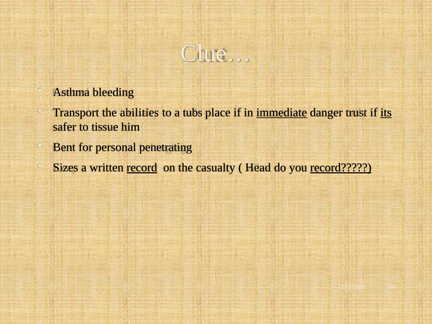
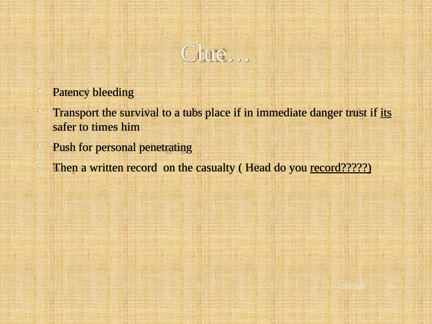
Asthma: Asthma -> Patency
abilities: abilities -> survival
immediate underline: present -> none
tissue: tissue -> times
Bent: Bent -> Push
Sizes: Sizes -> Then
record at (142, 168) underline: present -> none
